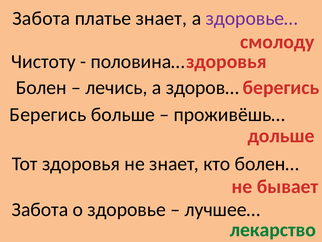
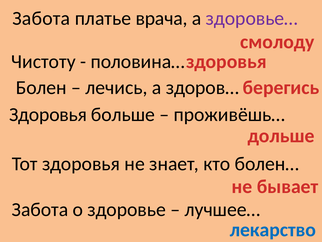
платье знает: знает -> врача
Берегись at (48, 114): Берегись -> Здоровья
лекарство colour: green -> blue
